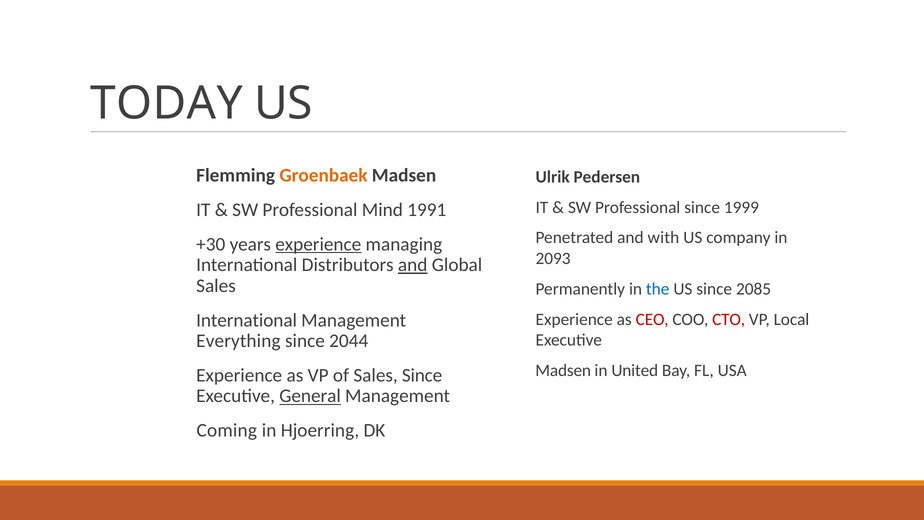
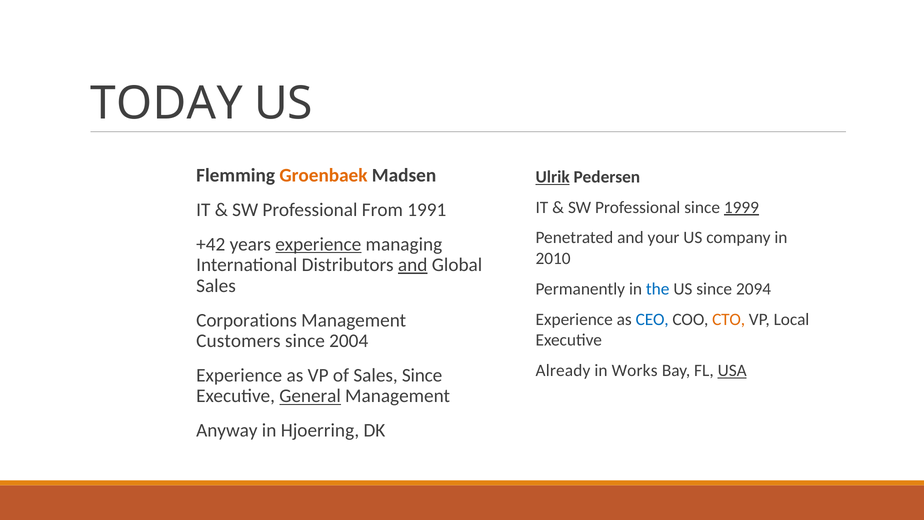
Ulrik underline: none -> present
1999 underline: none -> present
Mind: Mind -> From
with: with -> your
+30: +30 -> +42
2093: 2093 -> 2010
2085: 2085 -> 2094
International at (247, 320): International -> Corporations
CEO colour: red -> blue
CTO colour: red -> orange
Everything: Everything -> Customers
2044: 2044 -> 2004
Madsen at (563, 370): Madsen -> Already
United: United -> Works
USA underline: none -> present
Coming: Coming -> Anyway
